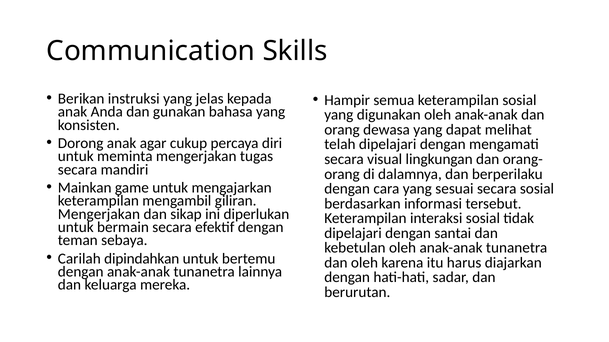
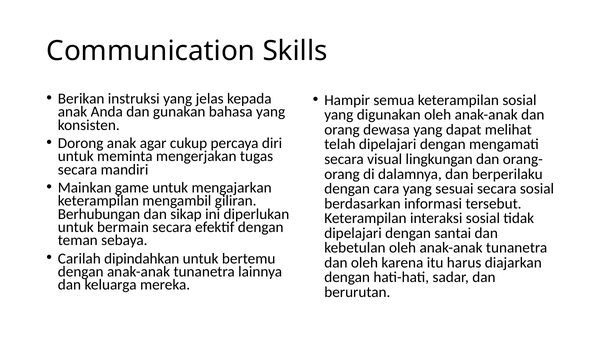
Mengerjakan at (99, 214): Mengerjakan -> Berhubungan
